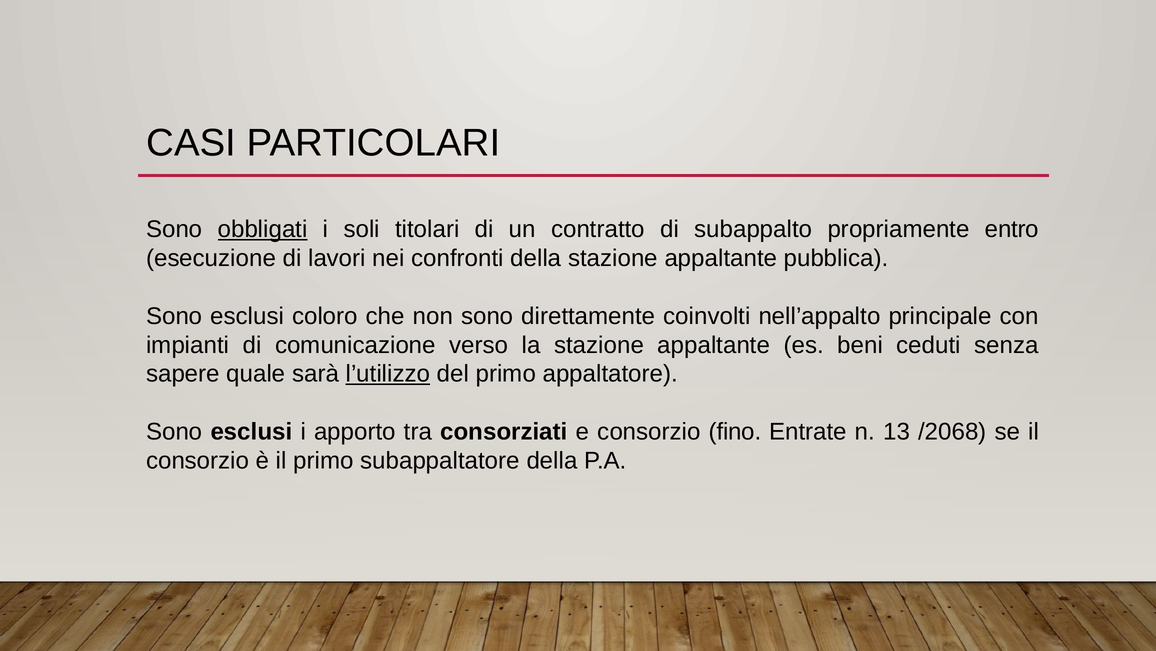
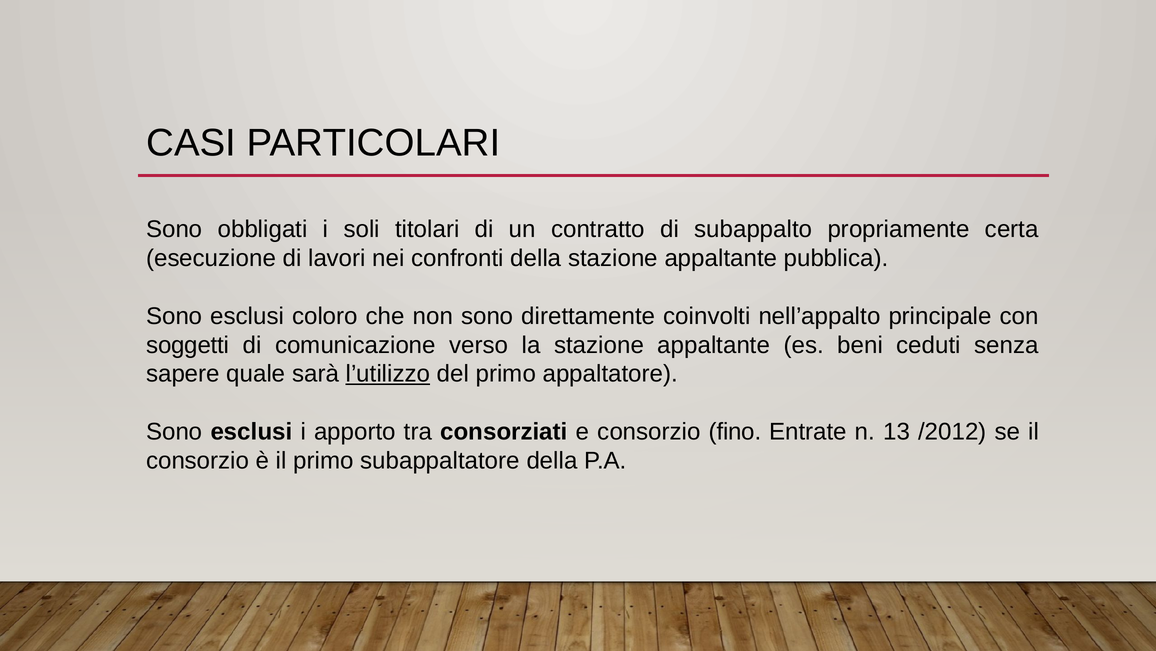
obbligati underline: present -> none
entro: entro -> certa
impianti: impianti -> soggetti
/2068: /2068 -> /2012
